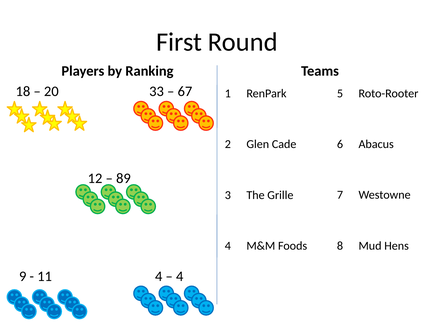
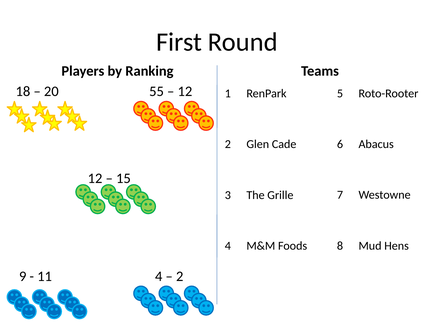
33: 33 -> 55
67 at (185, 91): 67 -> 12
89: 89 -> 15
4 at (180, 276): 4 -> 2
